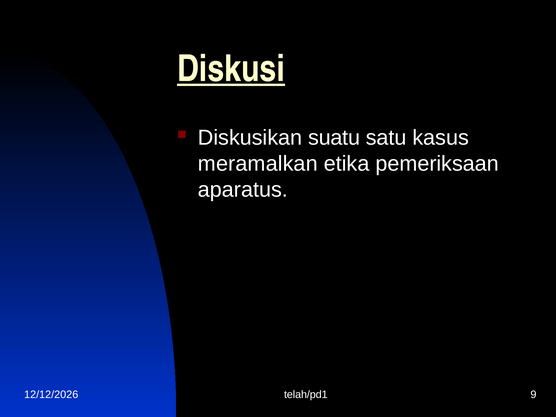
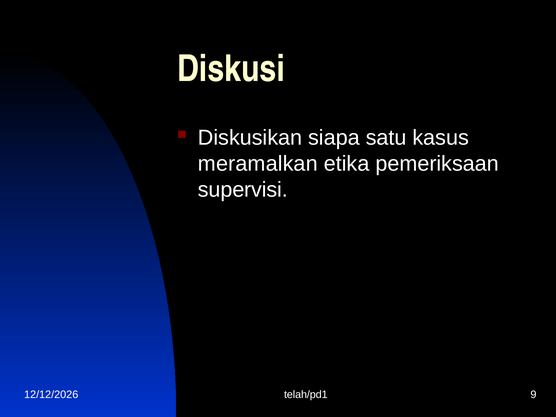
Diskusi underline: present -> none
suatu: suatu -> siapa
aparatus: aparatus -> supervisi
